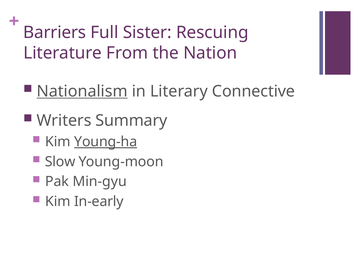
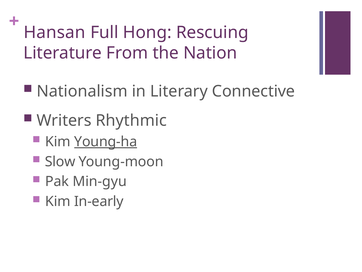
Barriers: Barriers -> Hansan
Sister: Sister -> Hong
Nationalism underline: present -> none
Summary: Summary -> Rhythmic
